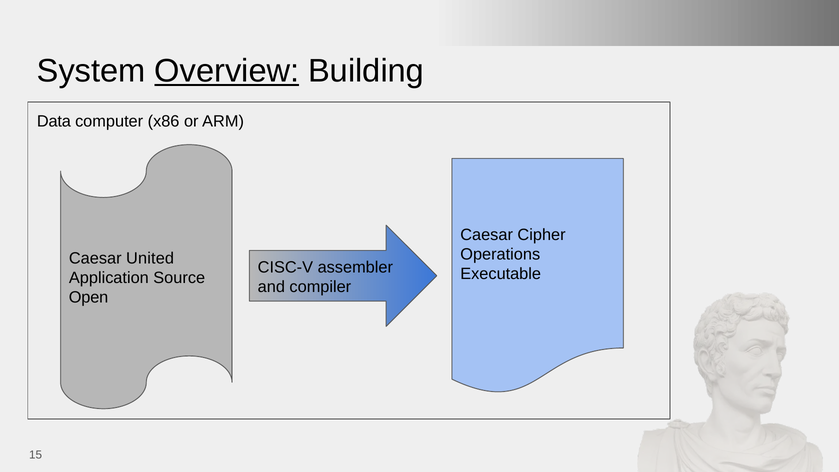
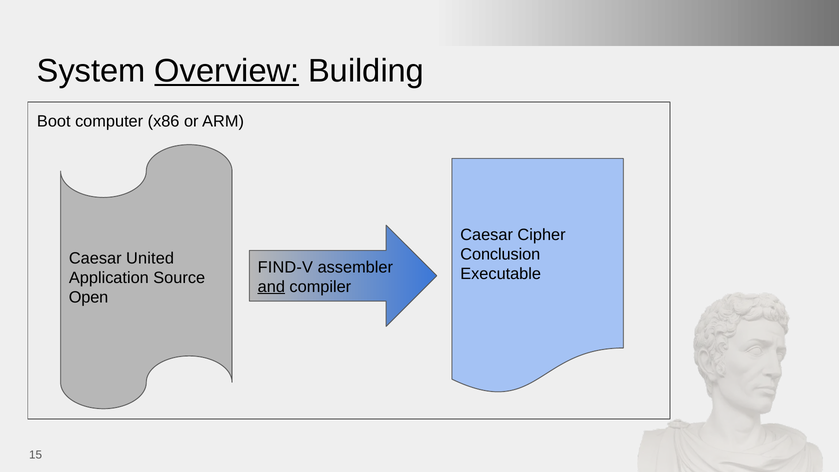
Data: Data -> Boot
Operations: Operations -> Conclusion
CISC-V: CISC-V -> FIND-V
and underline: none -> present
